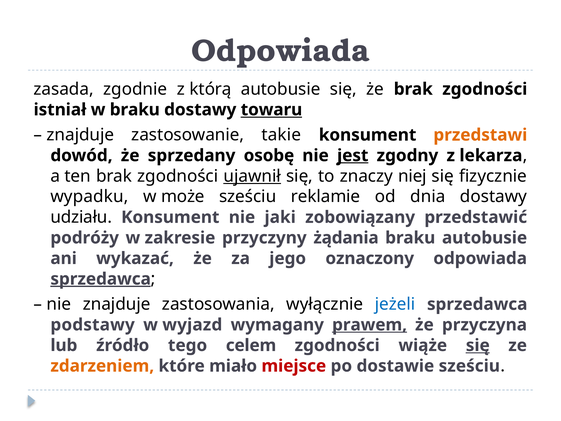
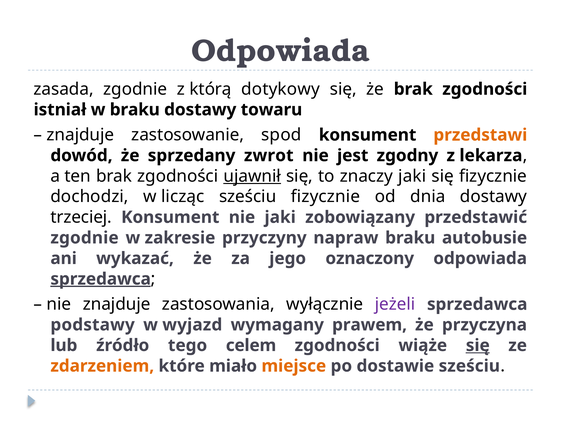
którą autobusie: autobusie -> dotykowy
towaru underline: present -> none
takie: takie -> spod
osobę: osobę -> zwrot
jest underline: present -> none
znaczy niej: niej -> jaki
wypadku: wypadku -> dochodzi
może: może -> licząc
sześciu reklamie: reklamie -> fizycznie
udziału: udziału -> trzeciej
podróży at (85, 238): podróży -> zgodnie
żądania: żądania -> napraw
jeżeli colour: blue -> purple
prawem underline: present -> none
miejsce colour: red -> orange
